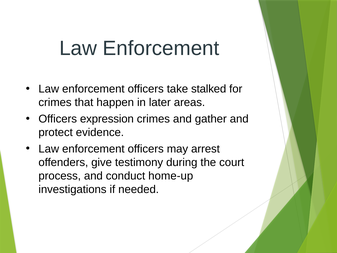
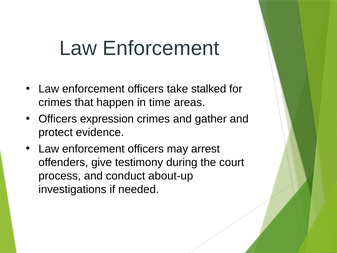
later: later -> time
home-up: home-up -> about-up
